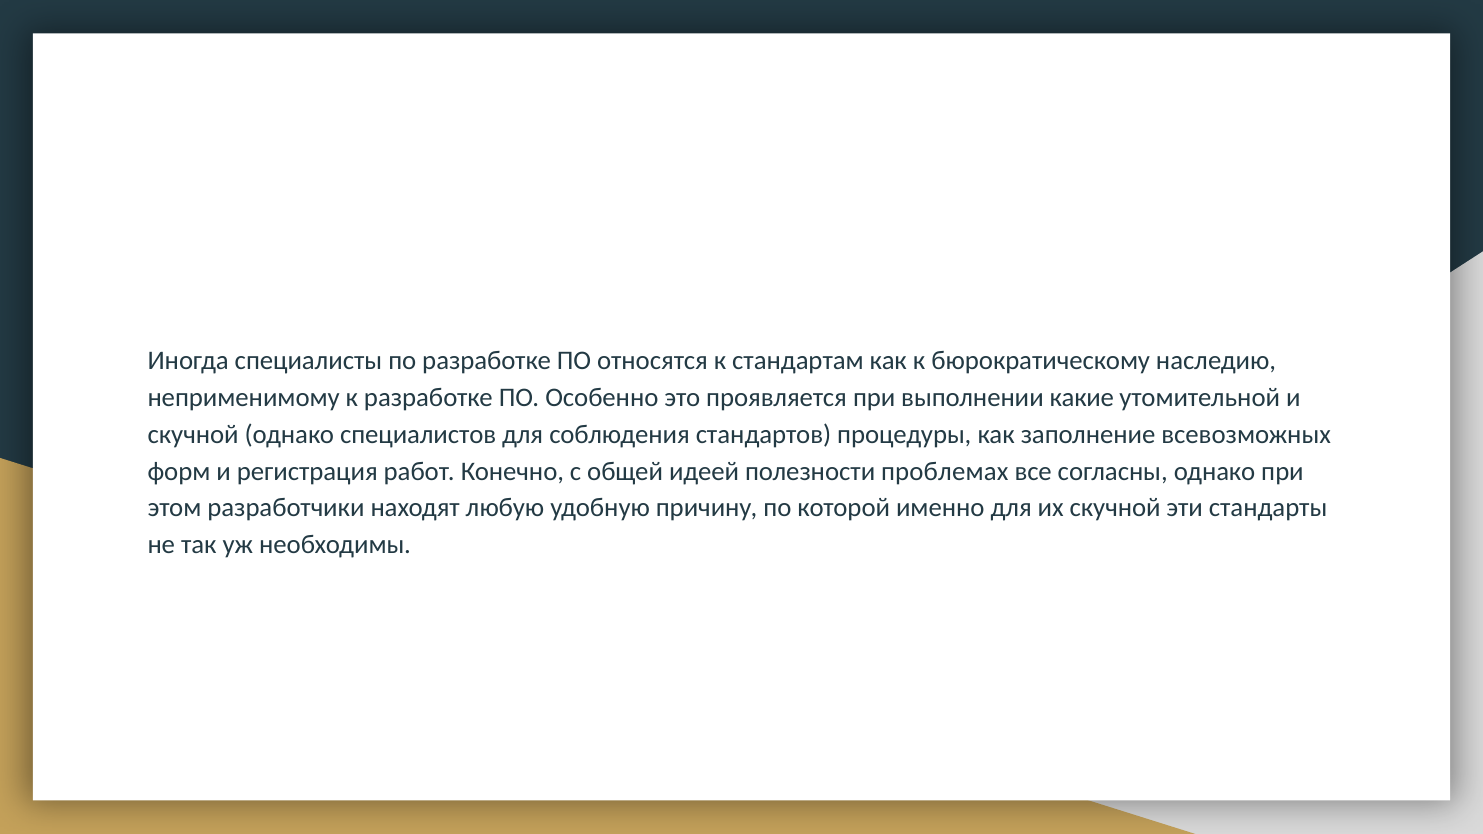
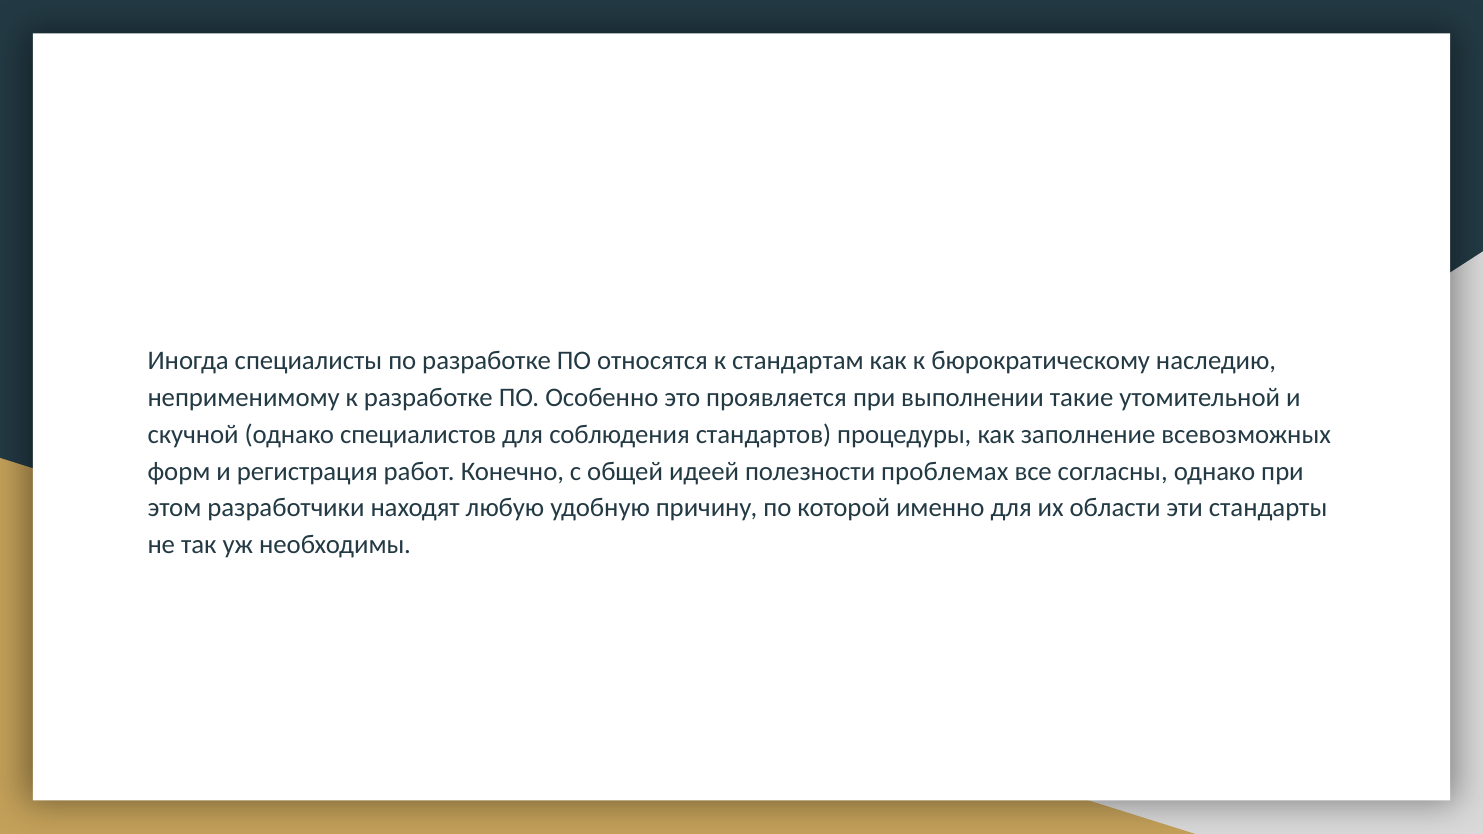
какие: какие -> такие
их скучной: скучной -> области
